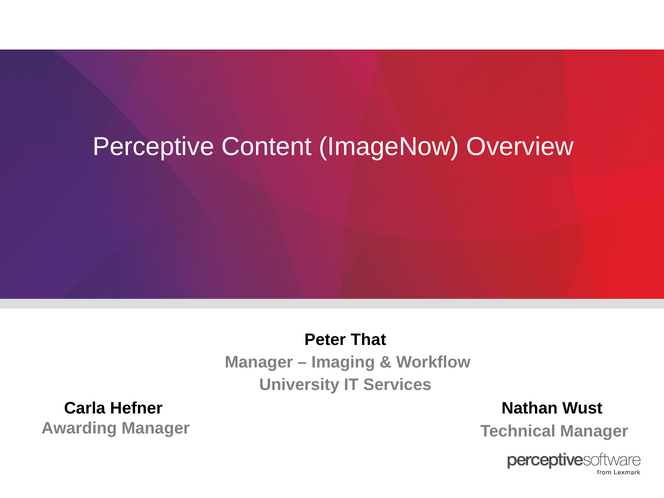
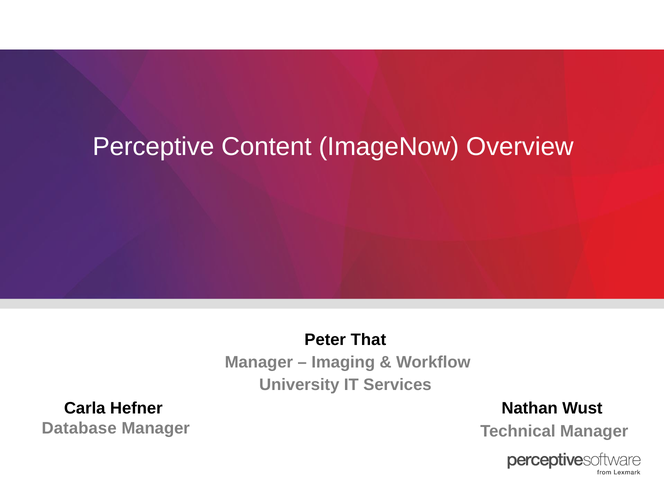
Awarding: Awarding -> Database
